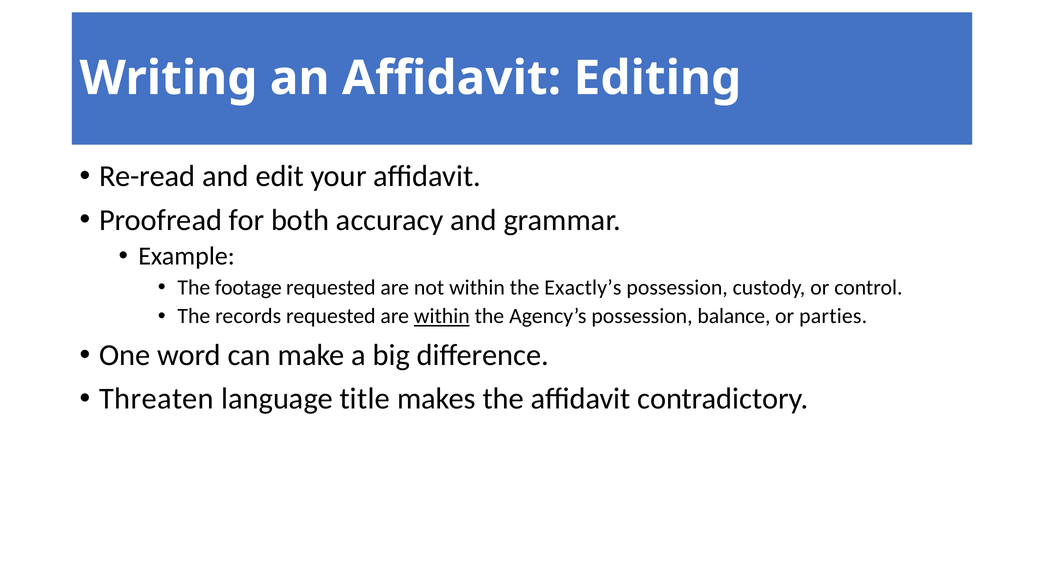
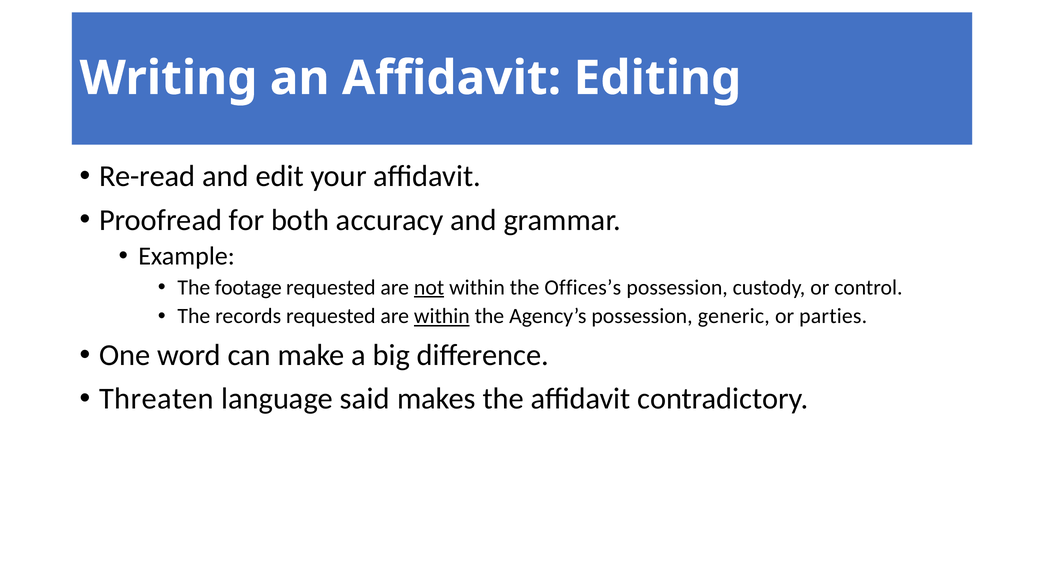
not underline: none -> present
Exactly’s: Exactly’s -> Offices’s
balance: balance -> generic
title: title -> said
